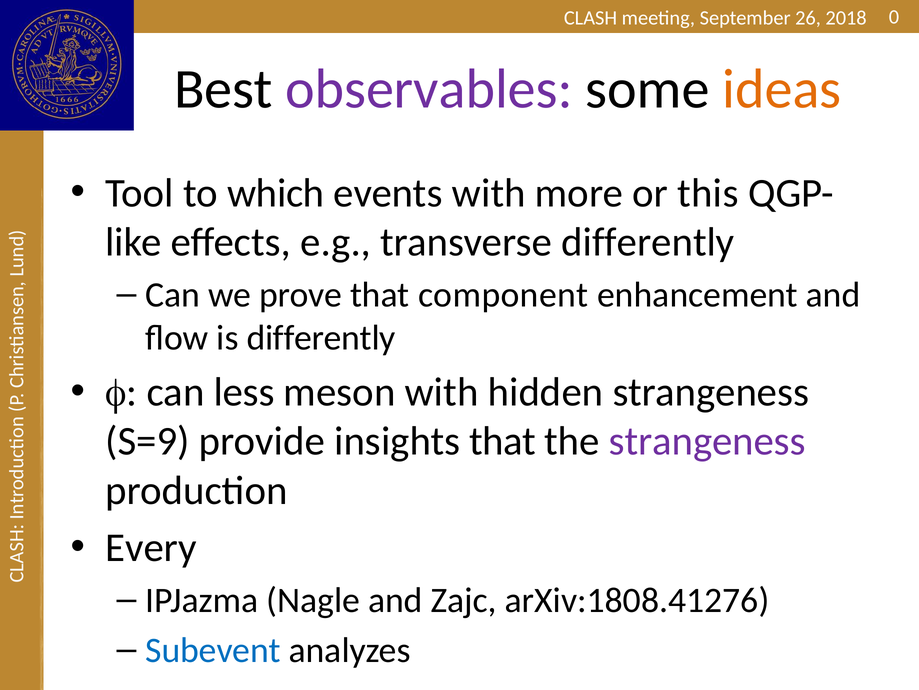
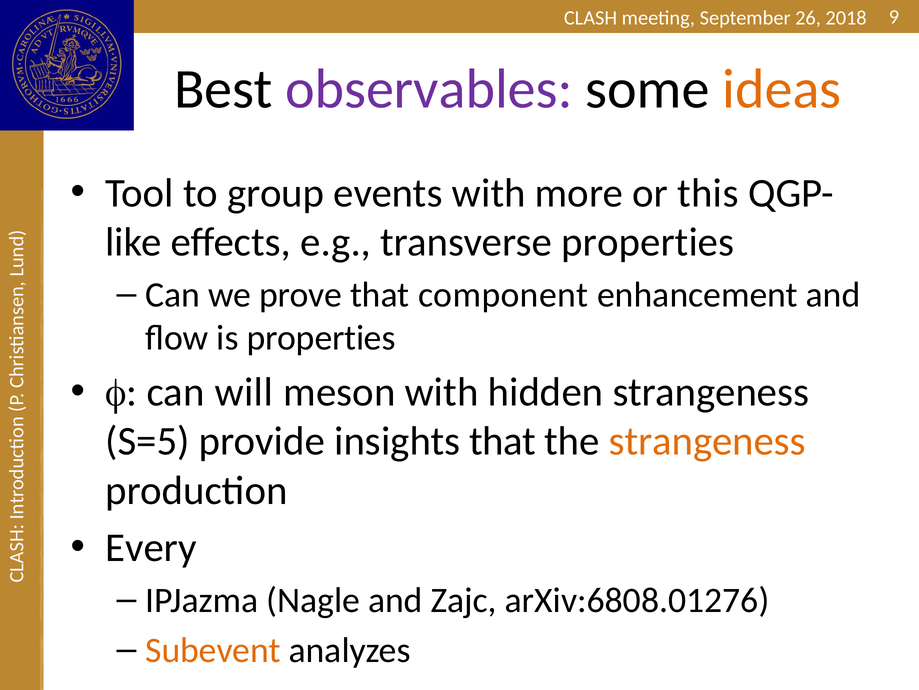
0: 0 -> 9
which: which -> group
transverse differently: differently -> properties
is differently: differently -> properties
less: less -> will
S=9: S=9 -> S=5
strangeness at (707, 441) colour: purple -> orange
arXiv:1808.41276: arXiv:1808.41276 -> arXiv:6808.01276
Subevent colour: blue -> orange
